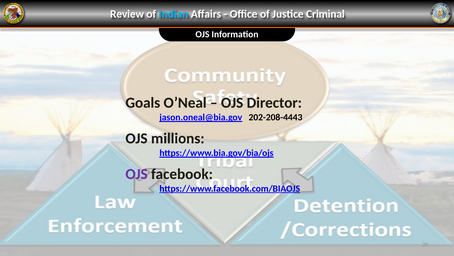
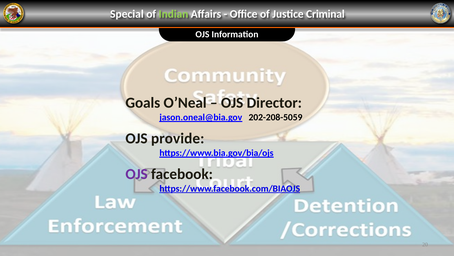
Review: Review -> Special
Indian colour: light blue -> light green
202-208-4443: 202-208-4443 -> 202-208-5059
millions: millions -> provide
